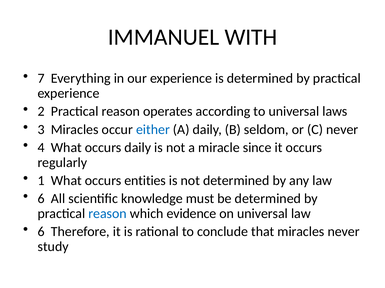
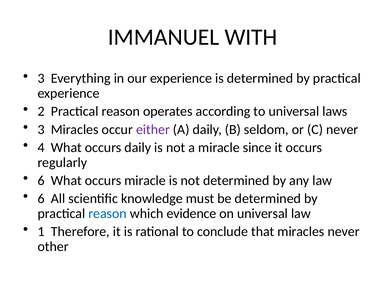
7 at (41, 79): 7 -> 3
either colour: blue -> purple
1 at (41, 181): 1 -> 6
occurs entities: entities -> miracle
6 at (41, 232): 6 -> 1
study: study -> other
